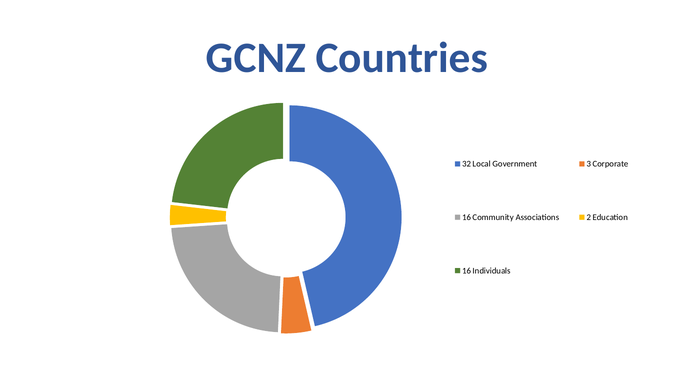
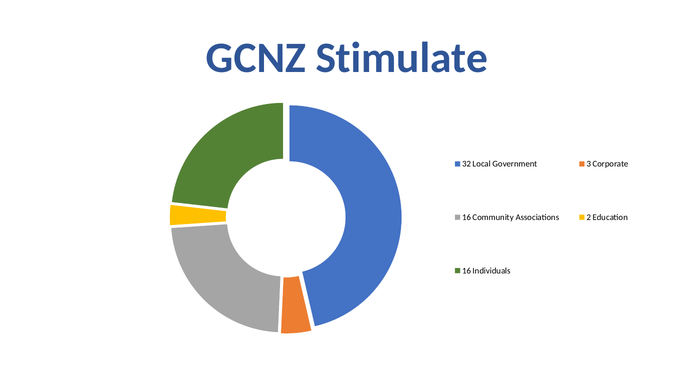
Countries: Countries -> Stimulate
